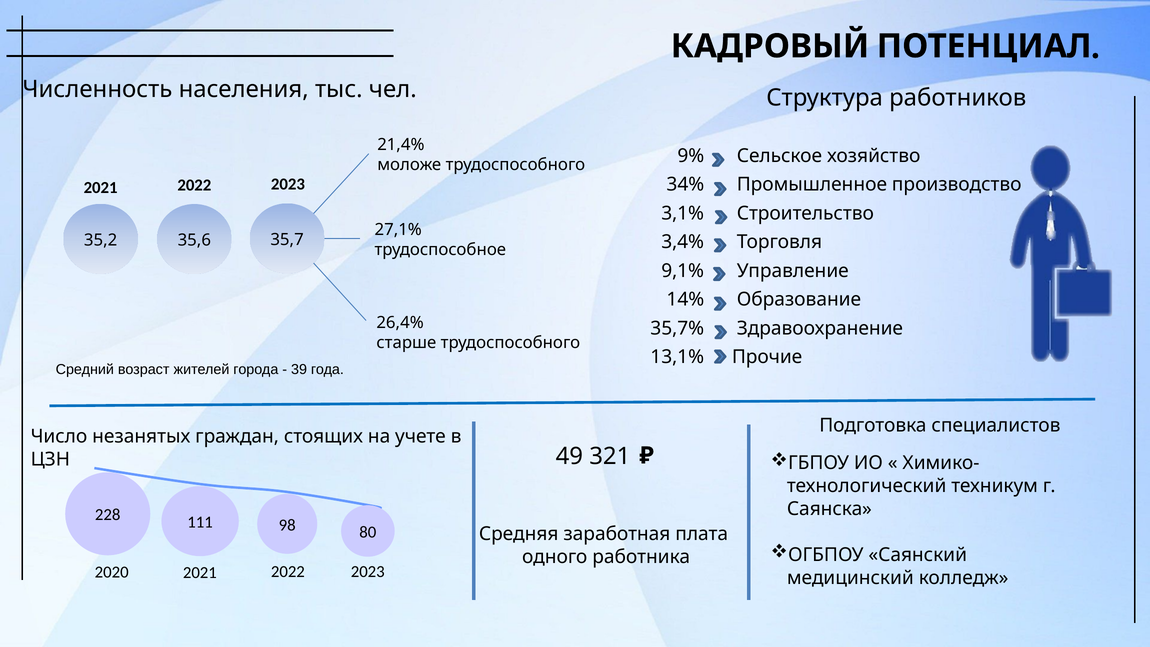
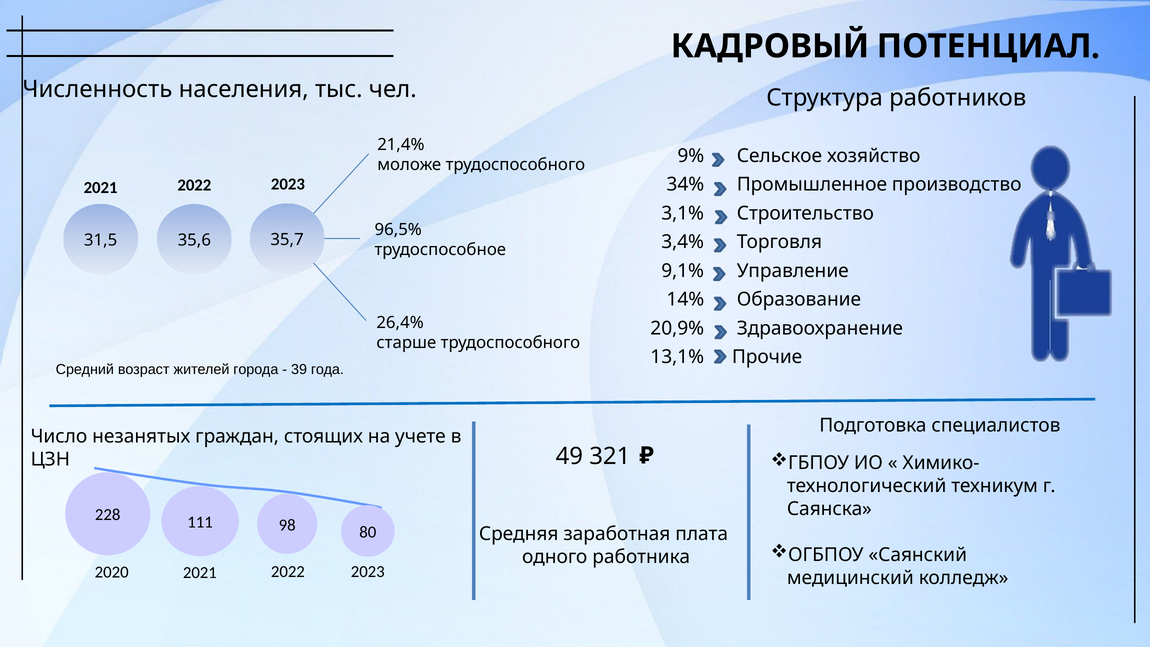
27,1%: 27,1% -> 96,5%
35,2: 35,2 -> 31,5
35,7%: 35,7% -> 20,9%
